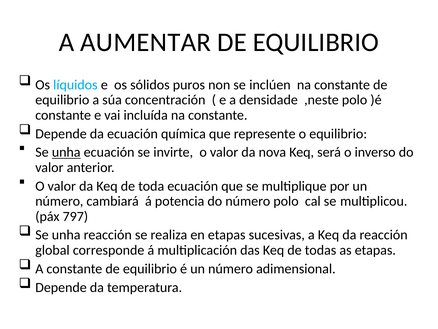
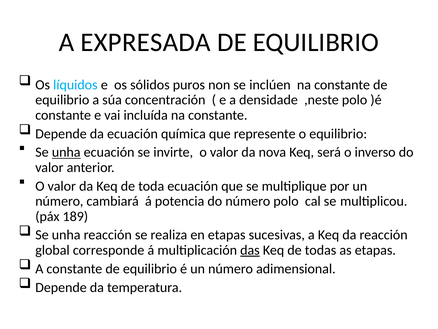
AUMENTAR: AUMENTAR -> EXPRESADA
797: 797 -> 189
das underline: none -> present
